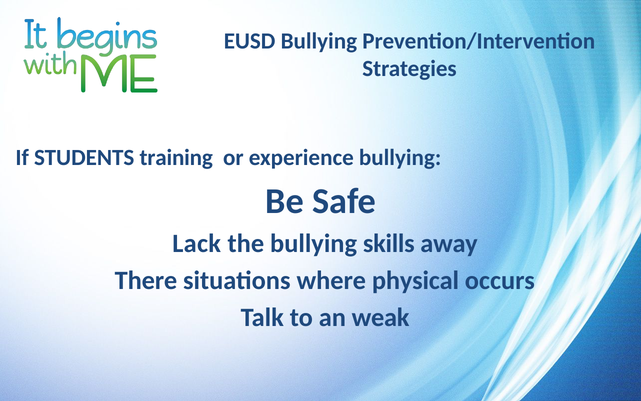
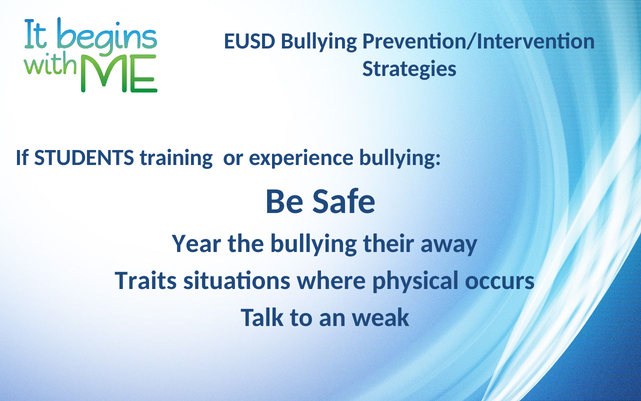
Lack: Lack -> Year
skills: skills -> their
There: There -> Traits
